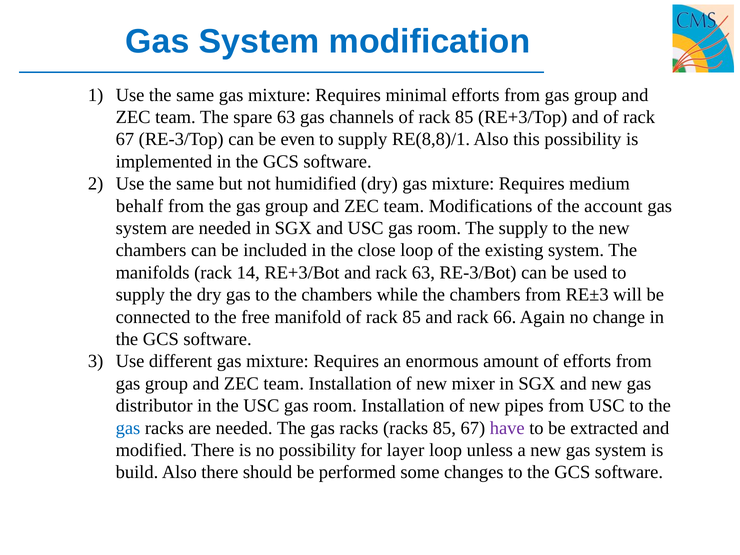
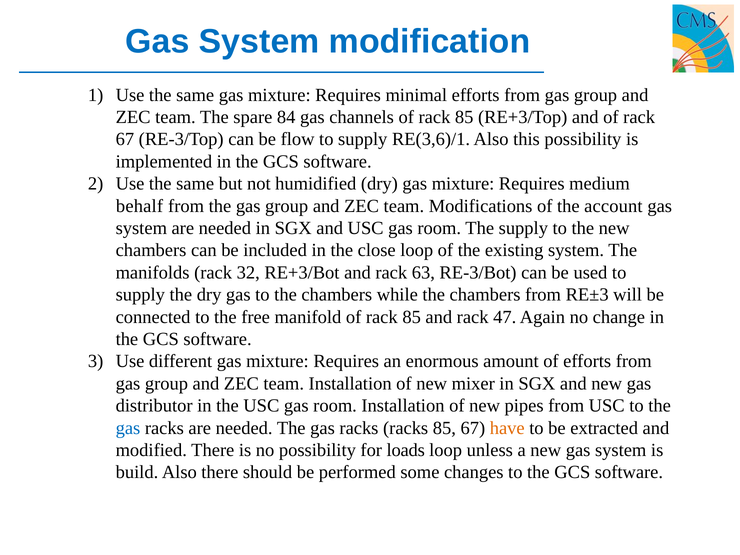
spare 63: 63 -> 84
even: even -> flow
RE(8,8)/1: RE(8,8)/1 -> RE(3,6)/1
14: 14 -> 32
66: 66 -> 47
have colour: purple -> orange
layer: layer -> loads
